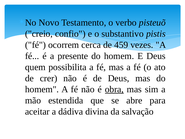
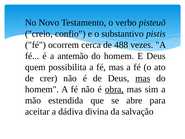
459: 459 -> 488
presente: presente -> antemão
mas at (143, 78) underline: none -> present
